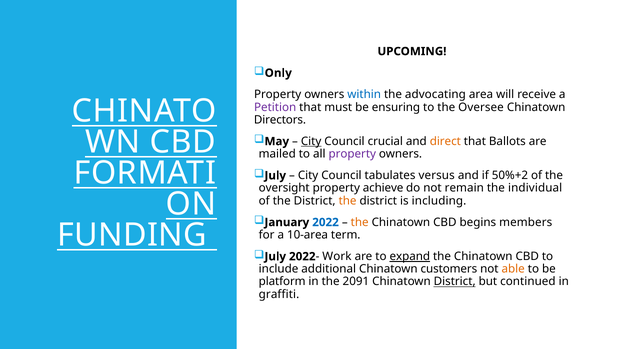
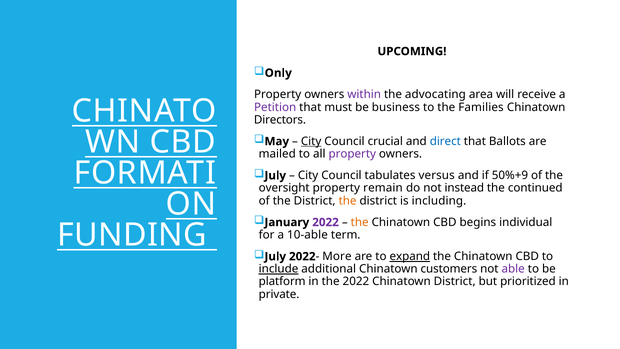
within colour: blue -> purple
ensuring: ensuring -> business
Oversee: Oversee -> Families
direct colour: orange -> blue
50%+2: 50%+2 -> 50%+9
achieve: achieve -> remain
remain: remain -> instead
individual: individual -> continued
2022 at (326, 222) colour: blue -> purple
members: members -> individual
10-area: 10-area -> 10-able
Work: Work -> More
include underline: none -> present
able colour: orange -> purple
the 2091: 2091 -> 2022
District at (455, 281) underline: present -> none
continued: continued -> prioritized
graffiti: graffiti -> private
